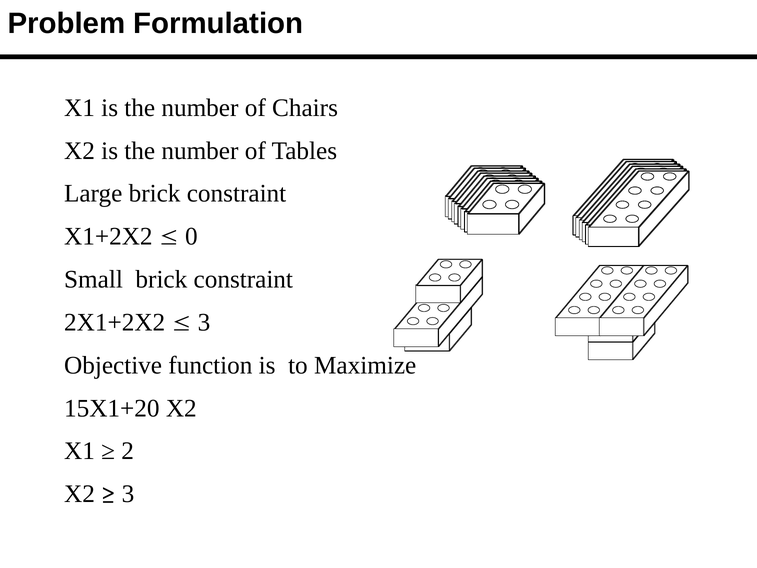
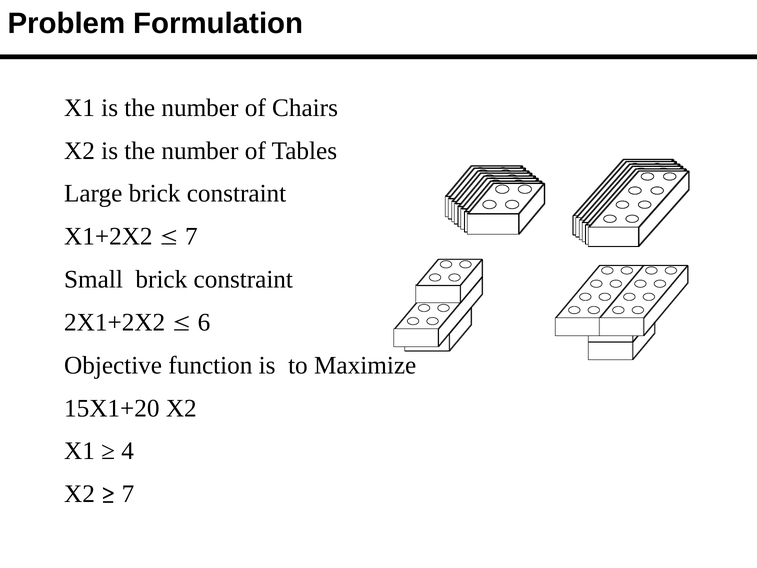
0 at (191, 236): 0 -> 7
3 at (204, 322): 3 -> 6
2: 2 -> 4
3 at (128, 494): 3 -> 7
